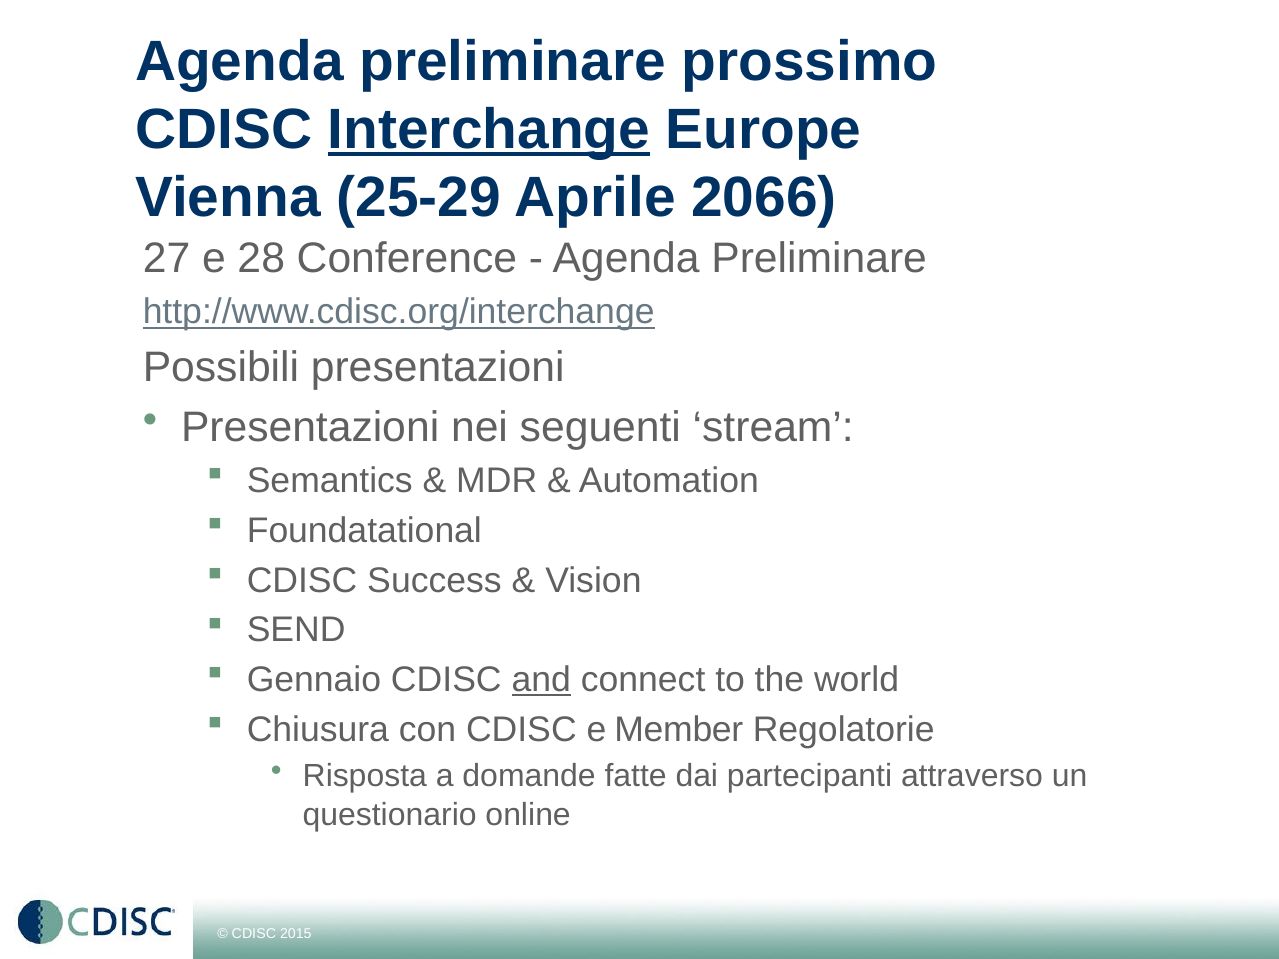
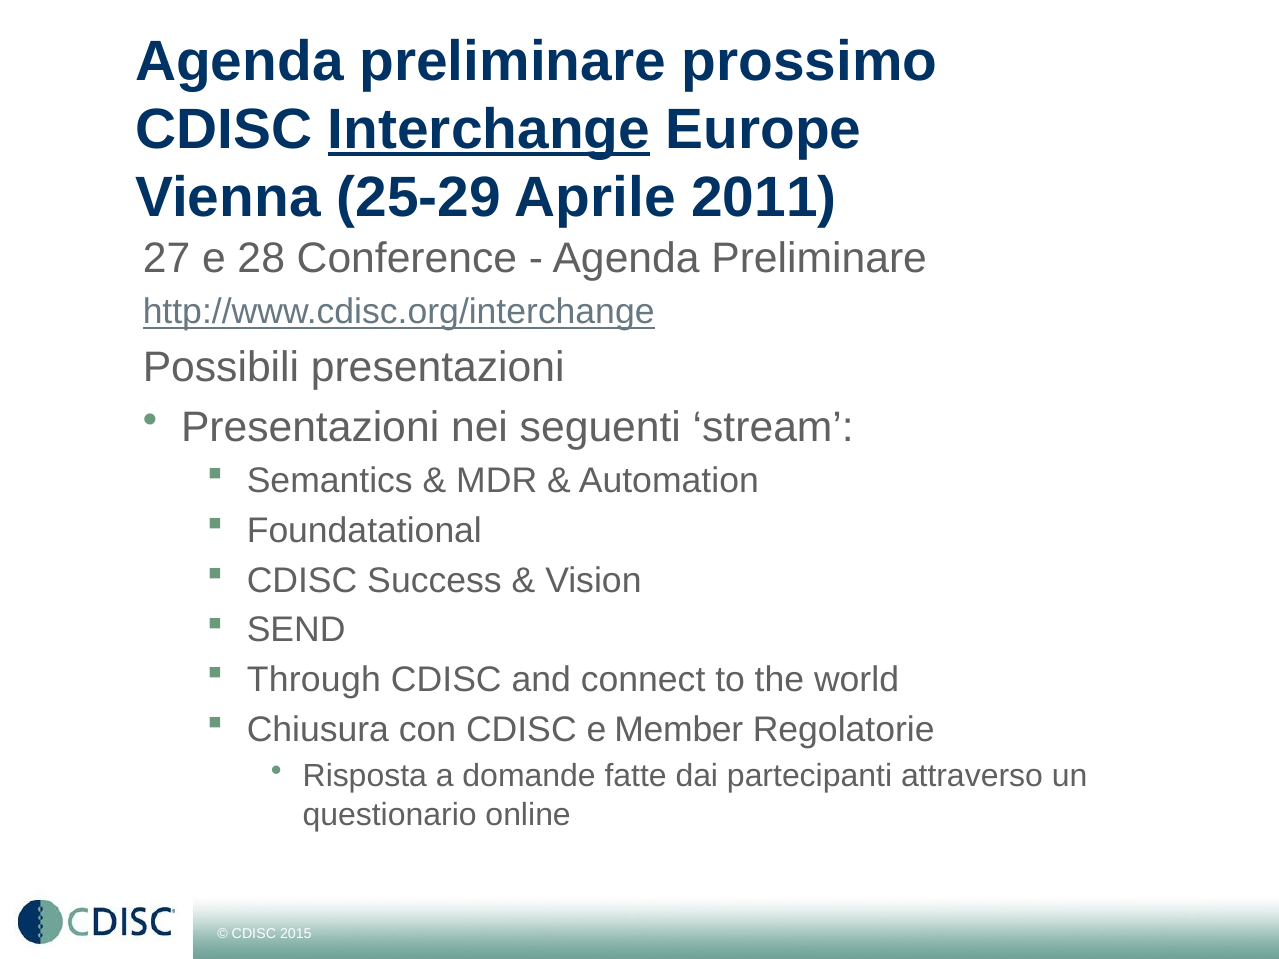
2066: 2066 -> 2011
Gennaio: Gennaio -> Through
and underline: present -> none
